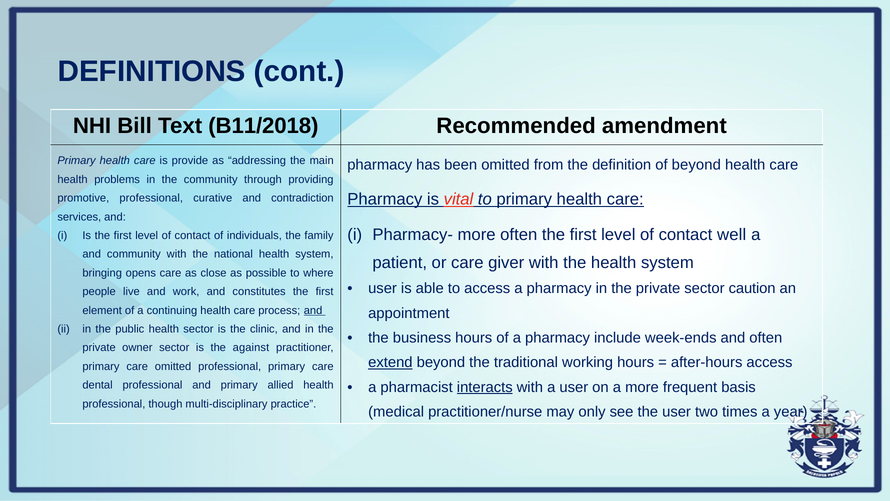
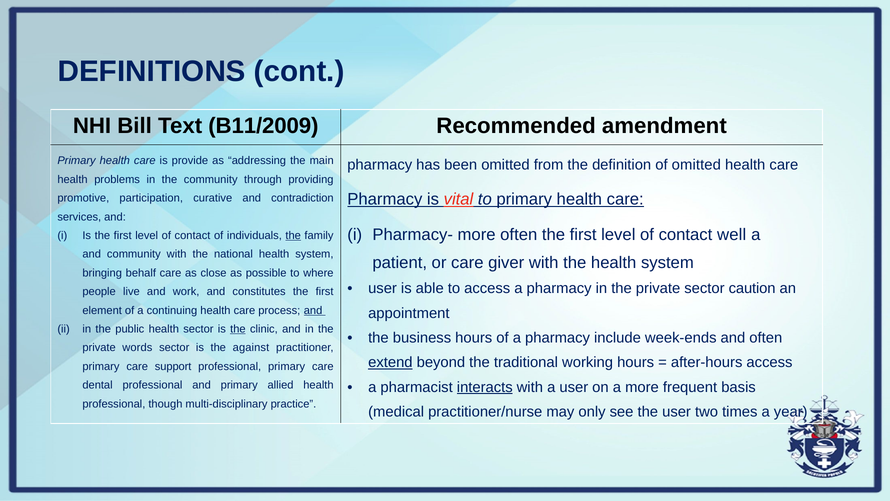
B11/2018: B11/2018 -> B11/2009
of beyond: beyond -> omitted
promotive professional: professional -> participation
the at (293, 235) underline: none -> present
opens: opens -> behalf
the at (238, 329) underline: none -> present
owner: owner -> words
care omitted: omitted -> support
